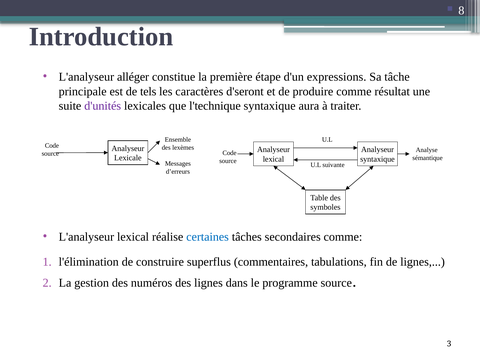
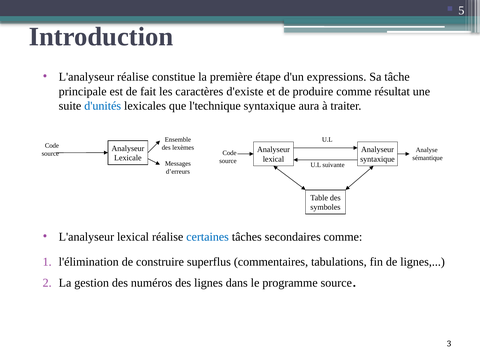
8: 8 -> 5
L'analyseur alléger: alléger -> réalise
tels: tels -> fait
d'seront: d'seront -> d'existe
d'unités colour: purple -> blue
